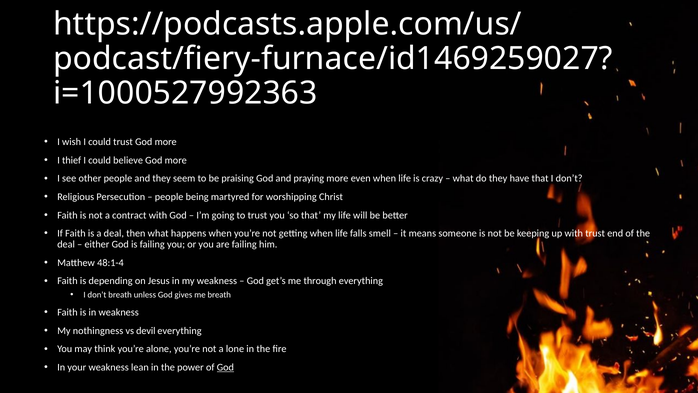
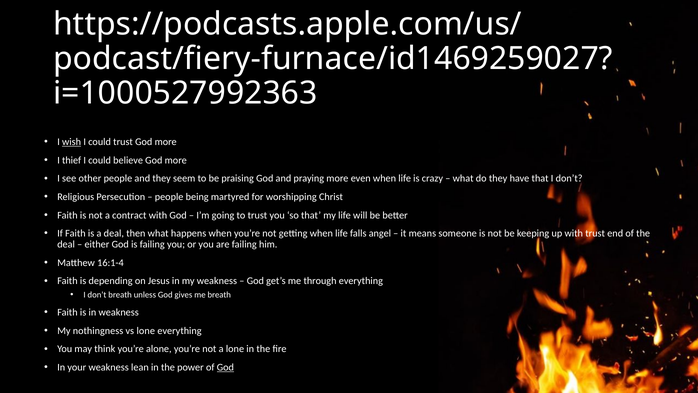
wish underline: none -> present
smell: smell -> angel
48:1-4: 48:1-4 -> 16:1-4
vs devil: devil -> lone
